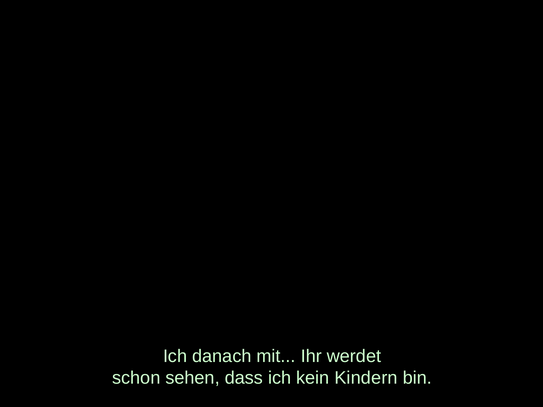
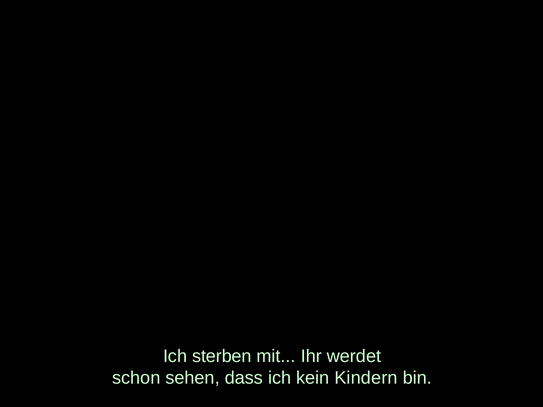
danach: danach -> sterben
